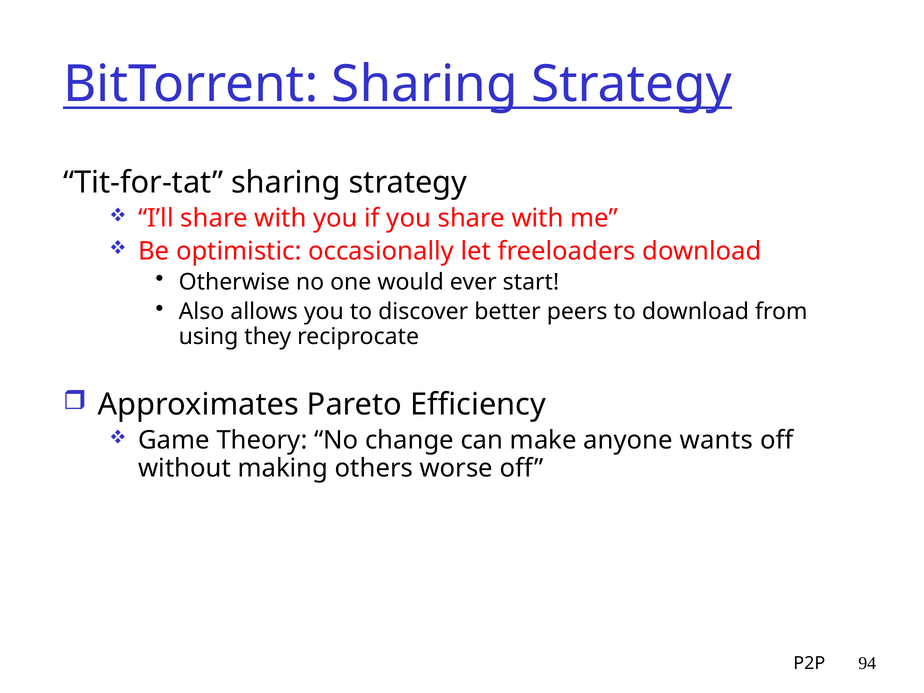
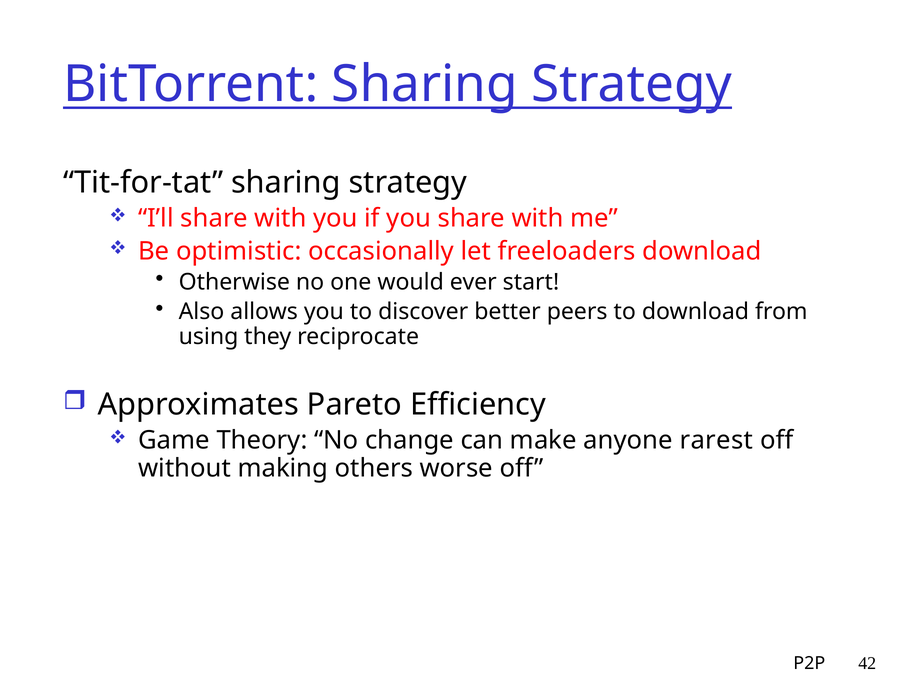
wants: wants -> rarest
94: 94 -> 42
